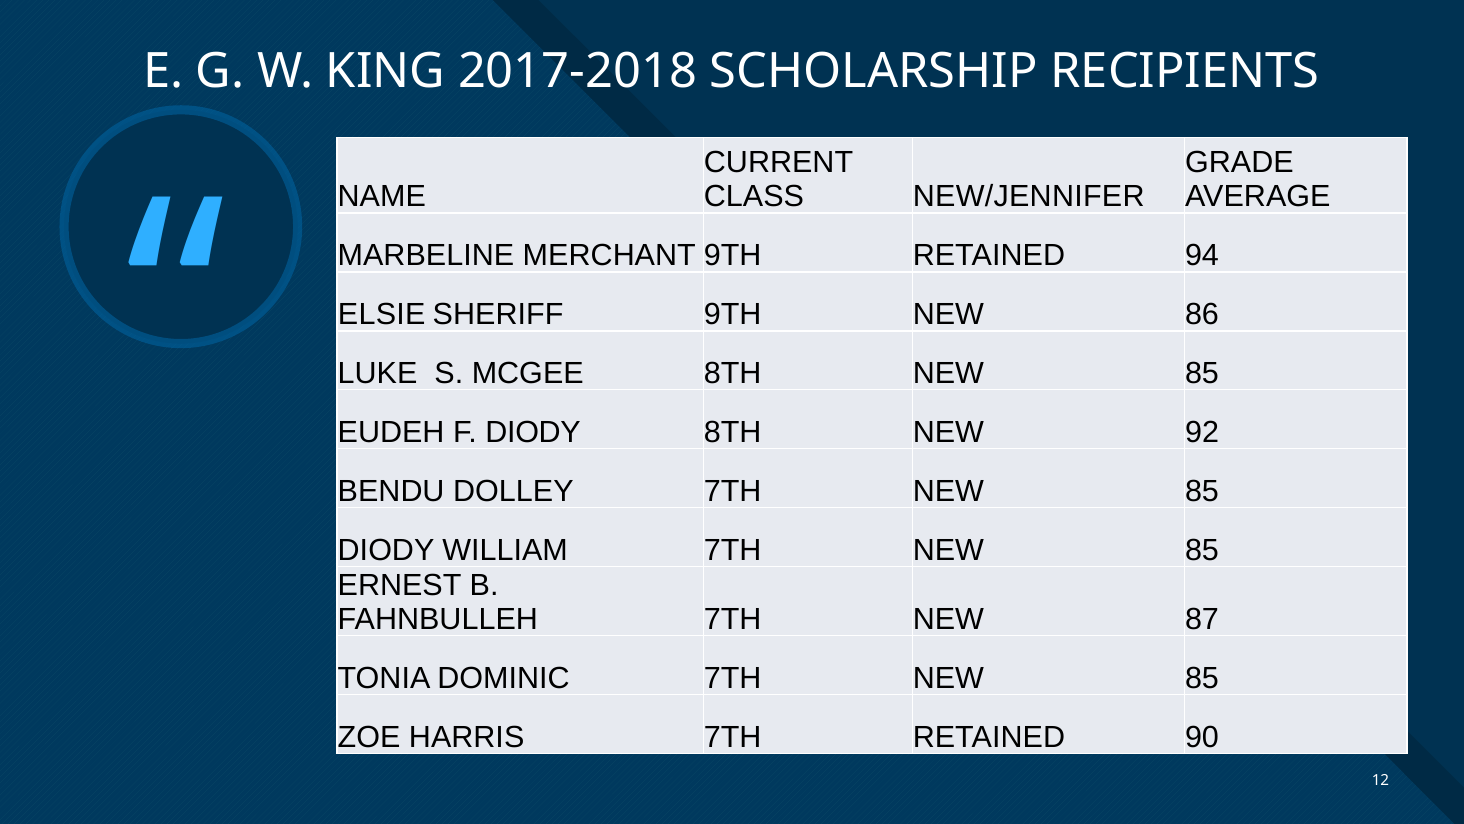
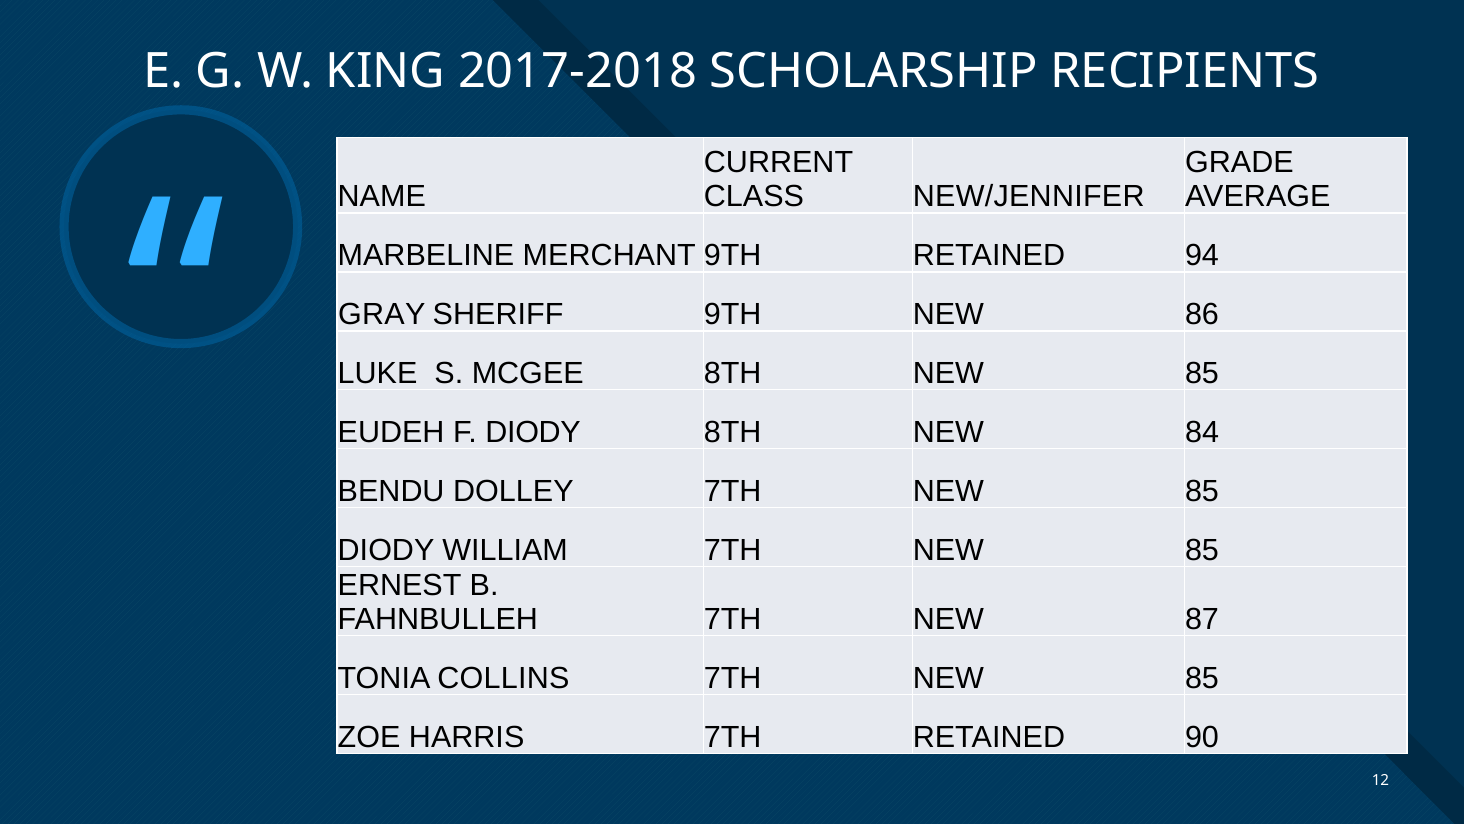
ELSIE: ELSIE -> GRAY
92: 92 -> 84
DOMINIC: DOMINIC -> COLLINS
